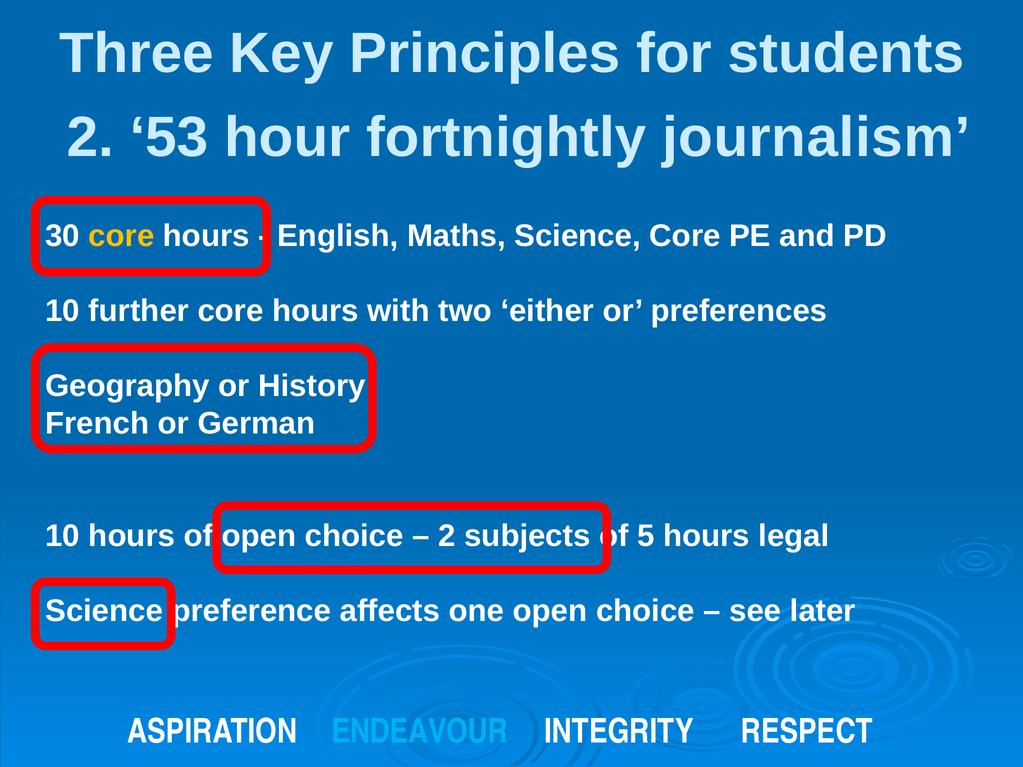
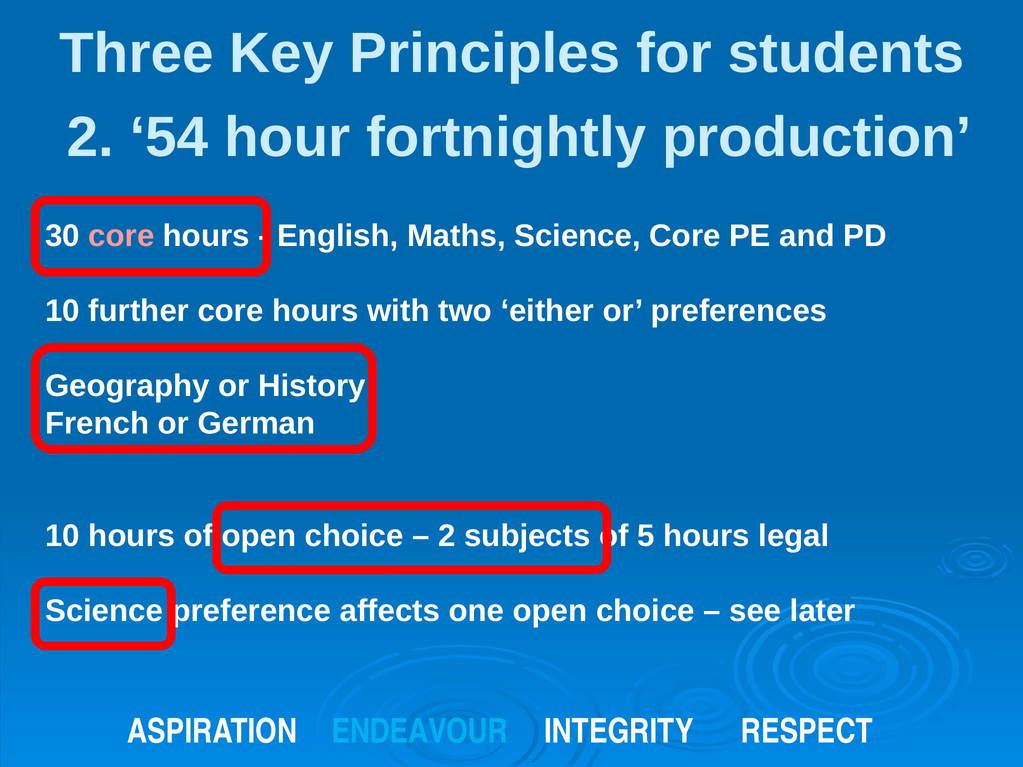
53: 53 -> 54
journalism: journalism -> production
core at (121, 236) colour: yellow -> pink
